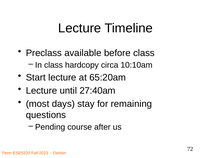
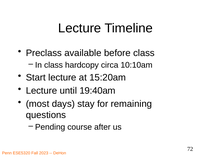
65:20am: 65:20am -> 15:20am
27:40am: 27:40am -> 19:40am
